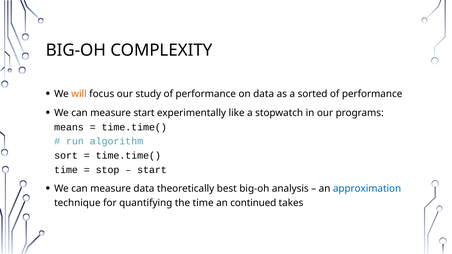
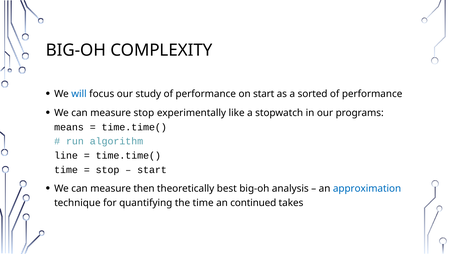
will colour: orange -> blue
on data: data -> start
measure start: start -> stop
sort: sort -> line
measure data: data -> then
